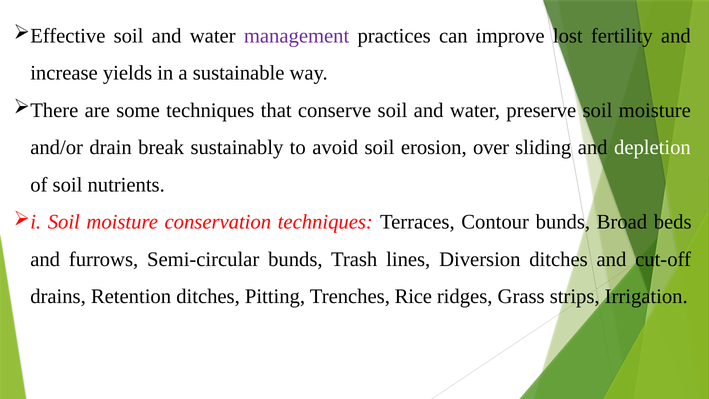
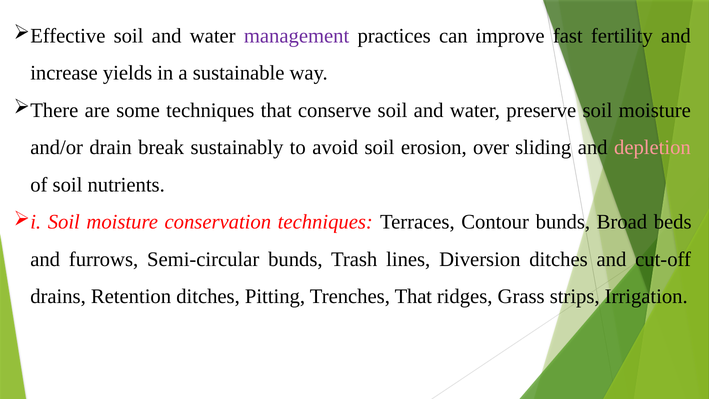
lost: lost -> fast
depletion colour: white -> pink
Trenches Rice: Rice -> That
